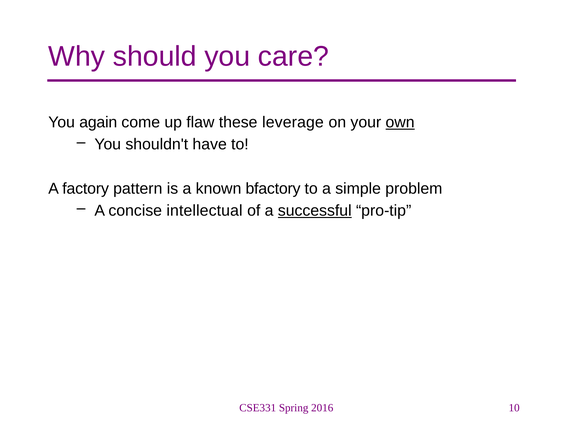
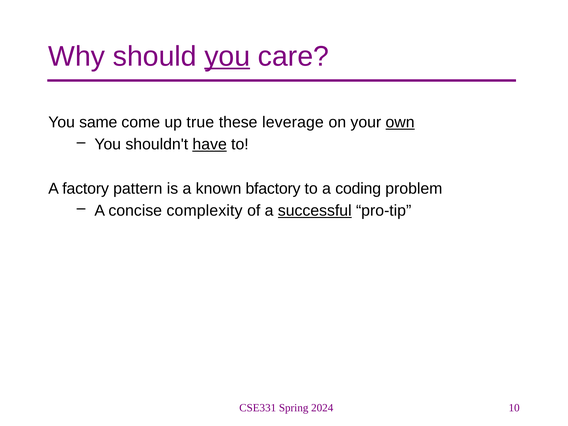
you at (227, 56) underline: none -> present
again: again -> same
flaw: flaw -> true
have underline: none -> present
simple: simple -> coding
intellectual: intellectual -> complexity
2016: 2016 -> 2024
